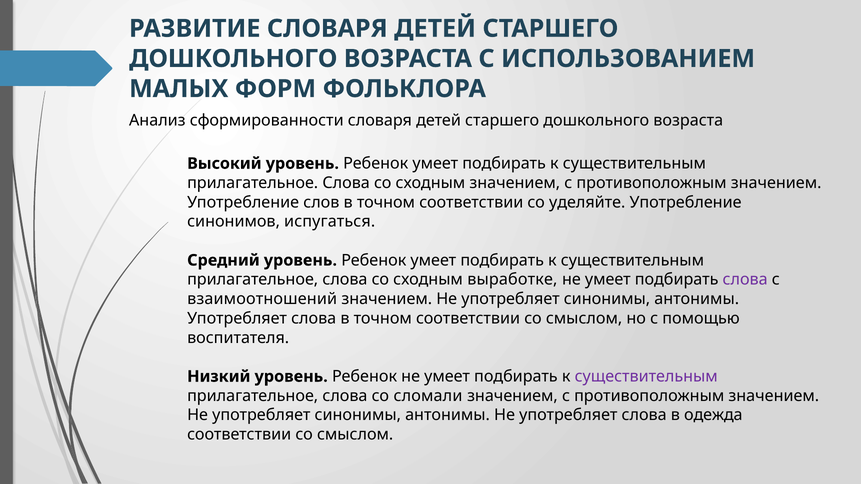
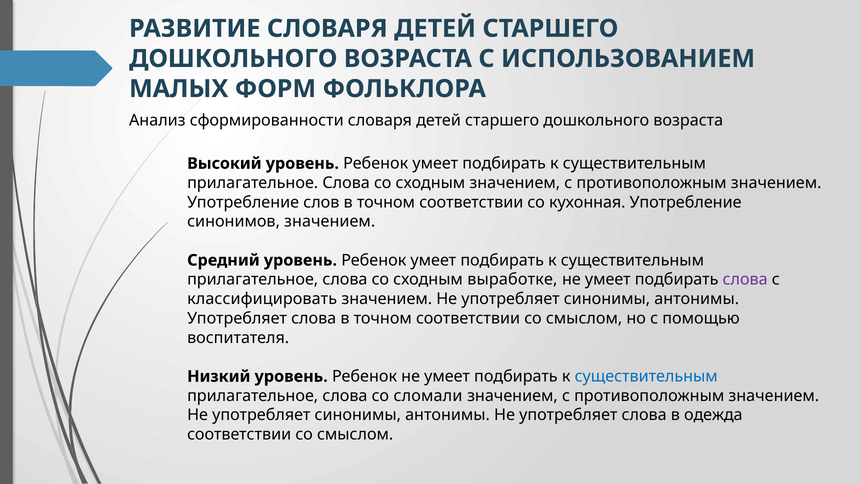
уделяйте: уделяйте -> кухонная
синонимов испугаться: испугаться -> значением
взаимоотношений: взаимоотношений -> классифицировать
существительным at (646, 377) colour: purple -> blue
